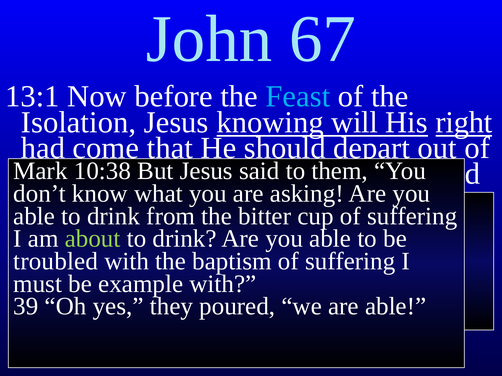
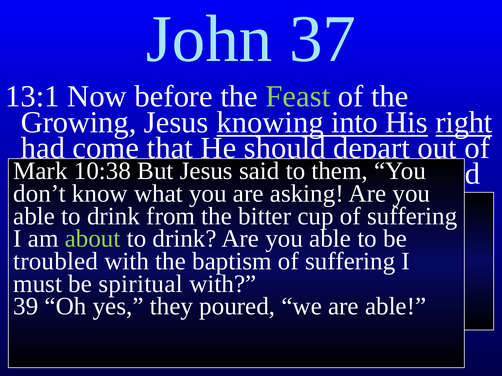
67: 67 -> 37
Feast colour: light blue -> light green
Isolation: Isolation -> Growing
will: will -> into
example: example -> spiritual
